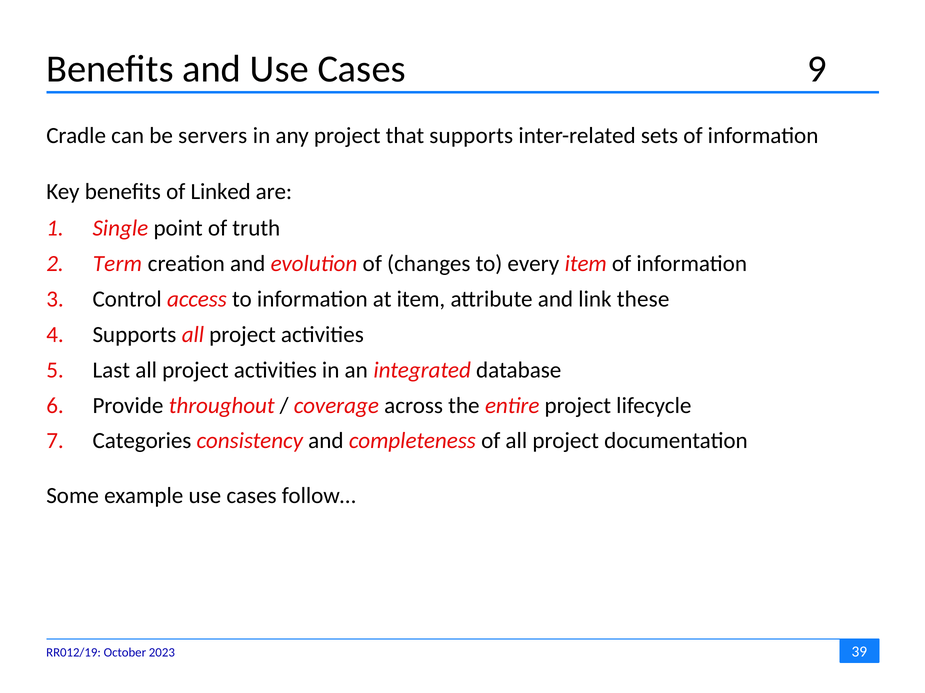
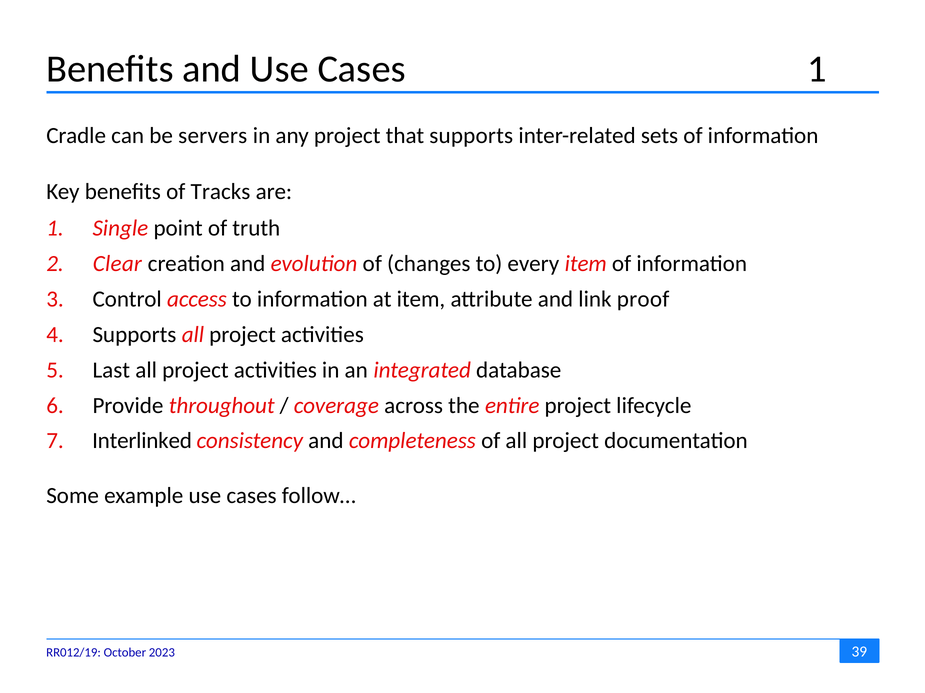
Cases 9: 9 -> 1
Linked: Linked -> Tracks
Term: Term -> Clear
these: these -> proof
Categories: Categories -> Interlinked
